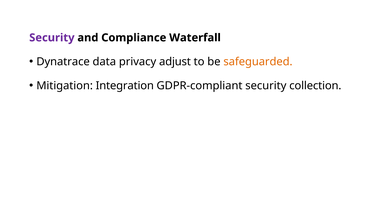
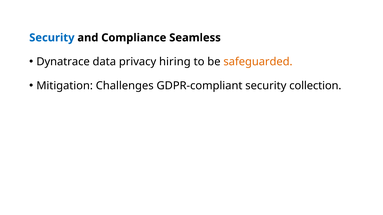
Security at (52, 38) colour: purple -> blue
Waterfall: Waterfall -> Seamless
adjust: adjust -> hiring
Integration: Integration -> Challenges
